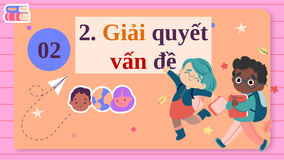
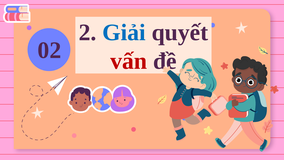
Giải colour: orange -> blue
